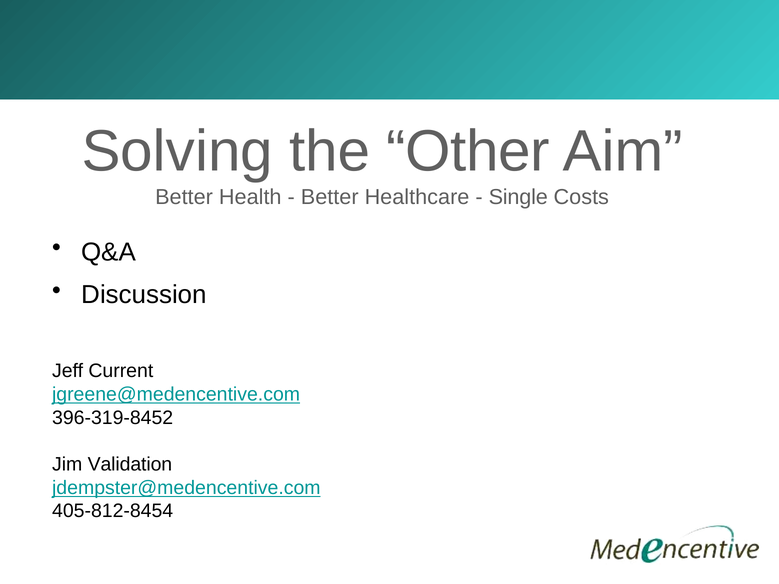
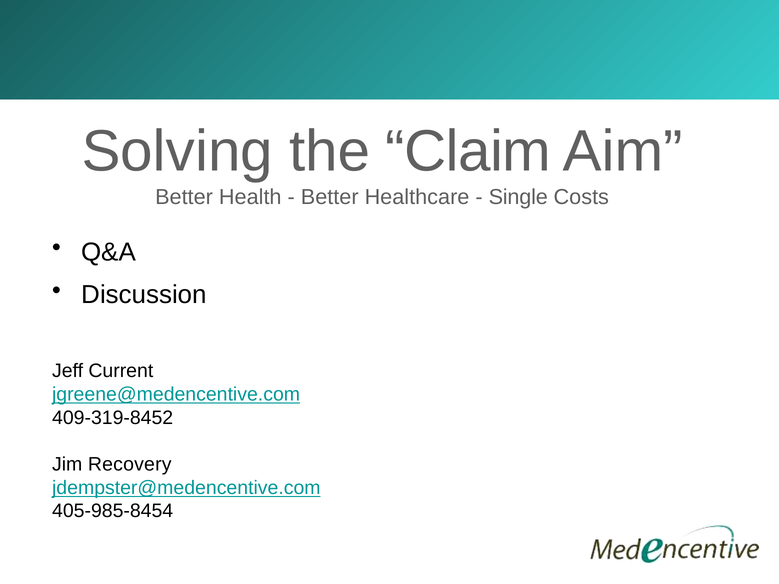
Other: Other -> Claim
396-319-8452: 396-319-8452 -> 409-319-8452
Validation: Validation -> Recovery
405-812-8454: 405-812-8454 -> 405-985-8454
